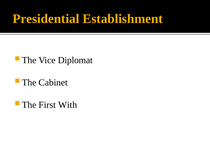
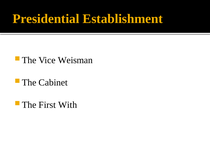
Diplomat: Diplomat -> Weisman
